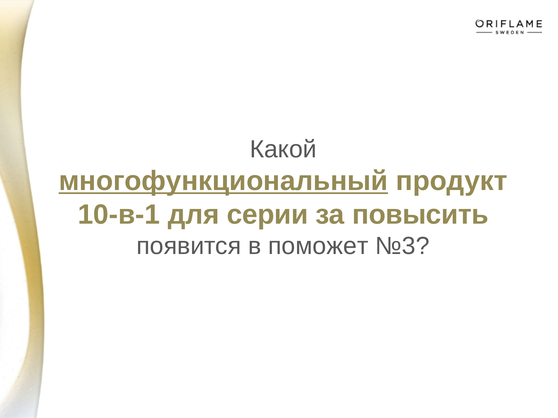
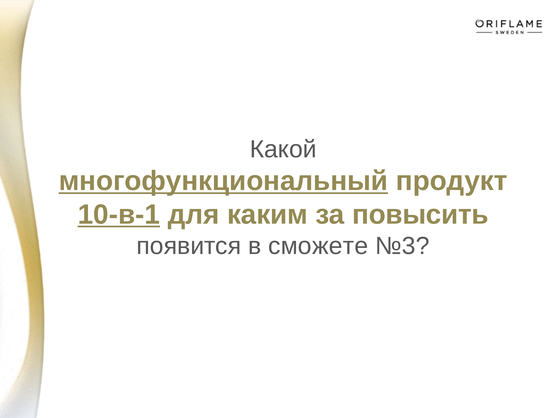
10-в-1 underline: none -> present
серии: серии -> каким
поможет: поможет -> сможете
